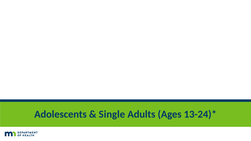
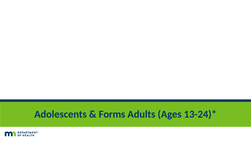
Single: Single -> Forms
